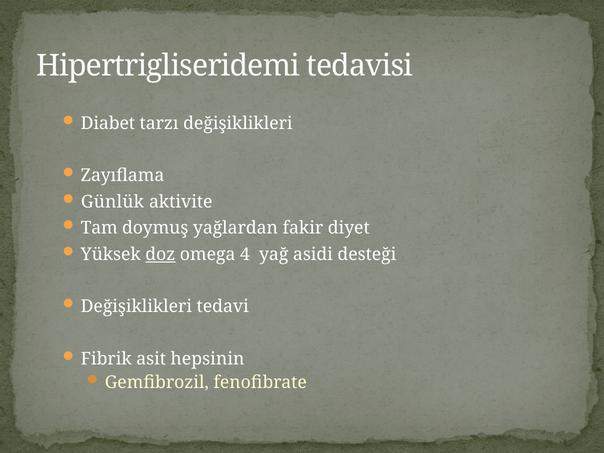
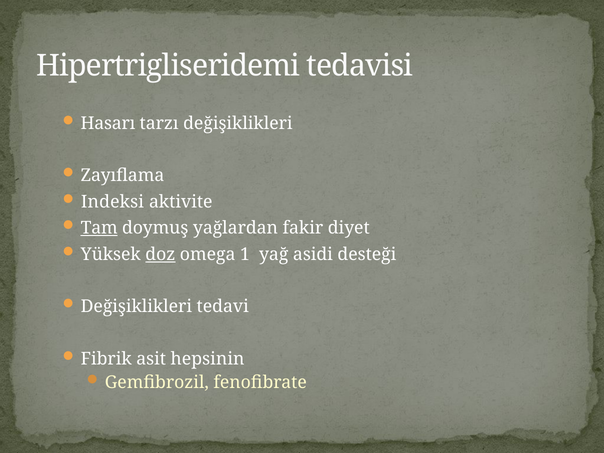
Diabet: Diabet -> Hasarı
Günlük: Günlük -> Indeksi
Tam underline: none -> present
4: 4 -> 1
